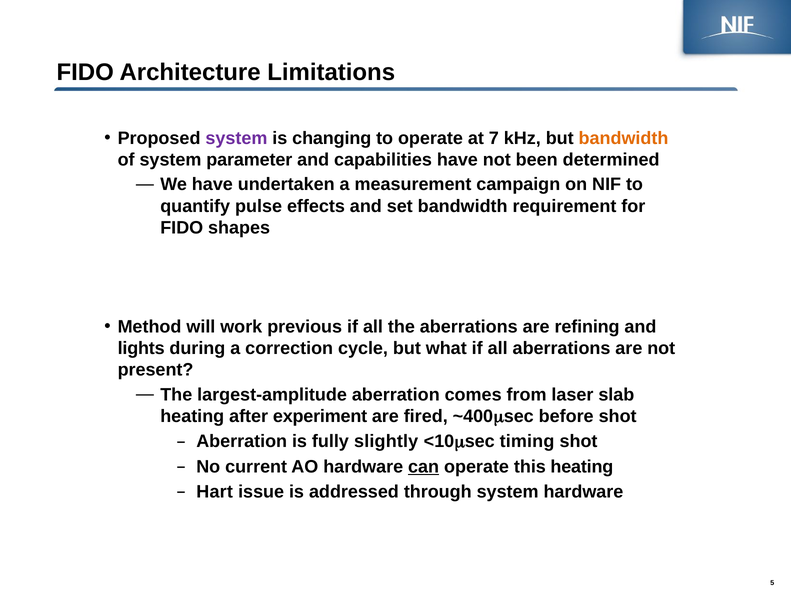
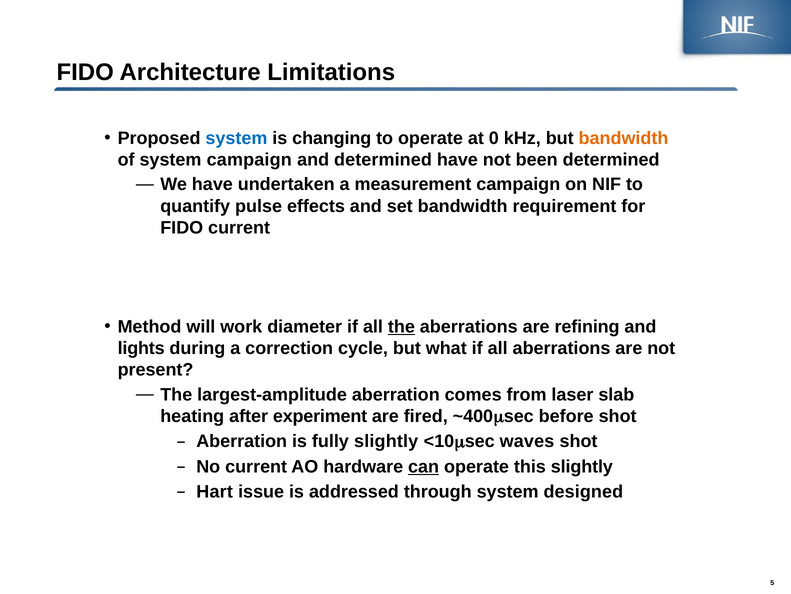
system at (236, 138) colour: purple -> blue
7: 7 -> 0
system parameter: parameter -> campaign
and capabilities: capabilities -> determined
FIDO shapes: shapes -> current
previous: previous -> diameter
the at (401, 326) underline: none -> present
timing: timing -> waves
this heating: heating -> slightly
system hardware: hardware -> designed
